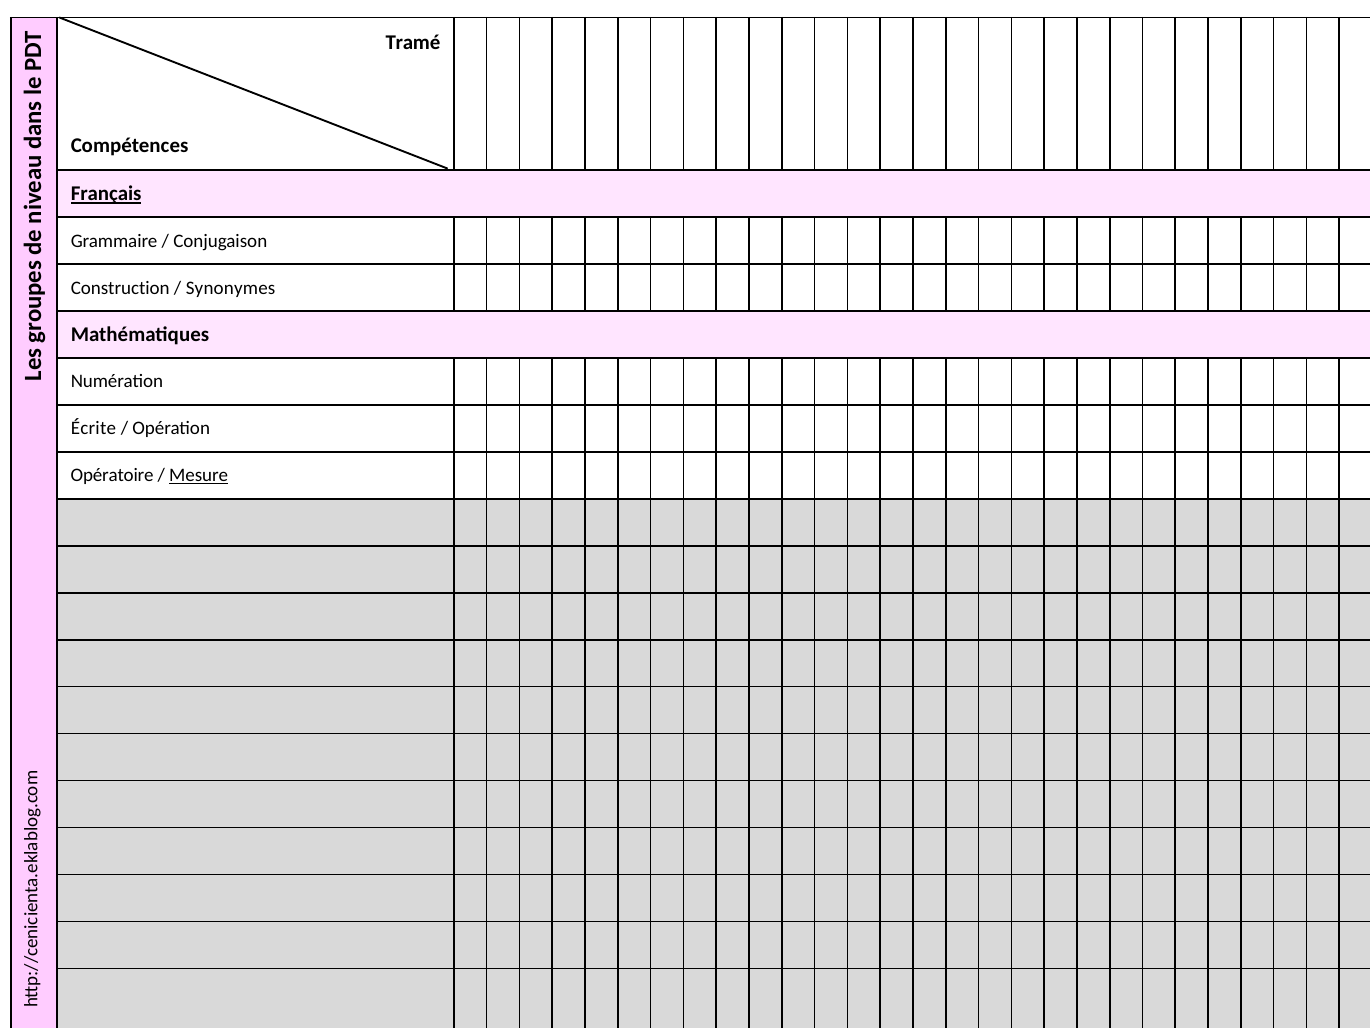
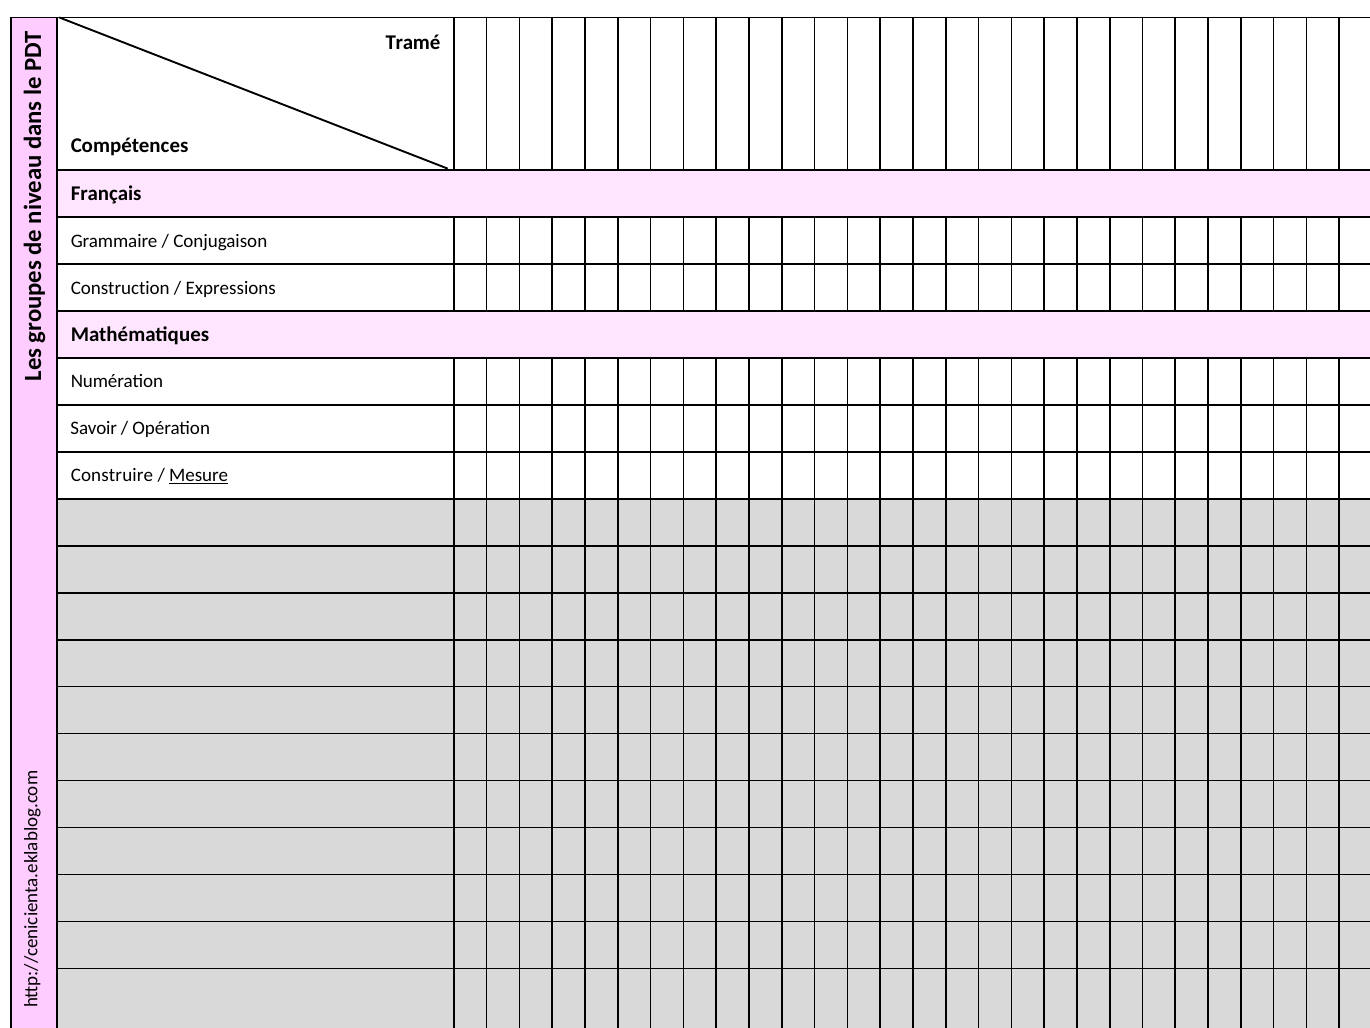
Français underline: present -> none
Synonymes: Synonymes -> Expressions
Écrite: Écrite -> Savoir
Opératoire: Opératoire -> Construire
